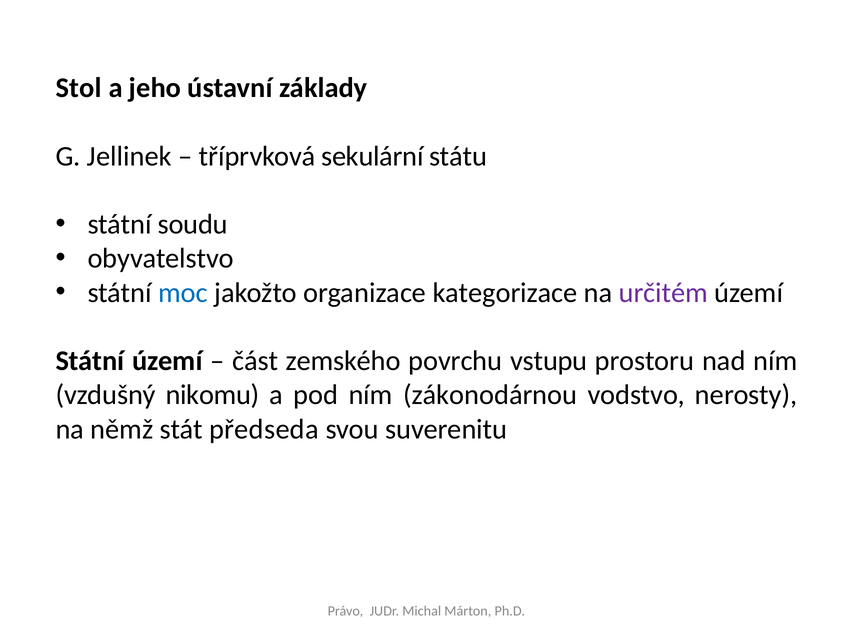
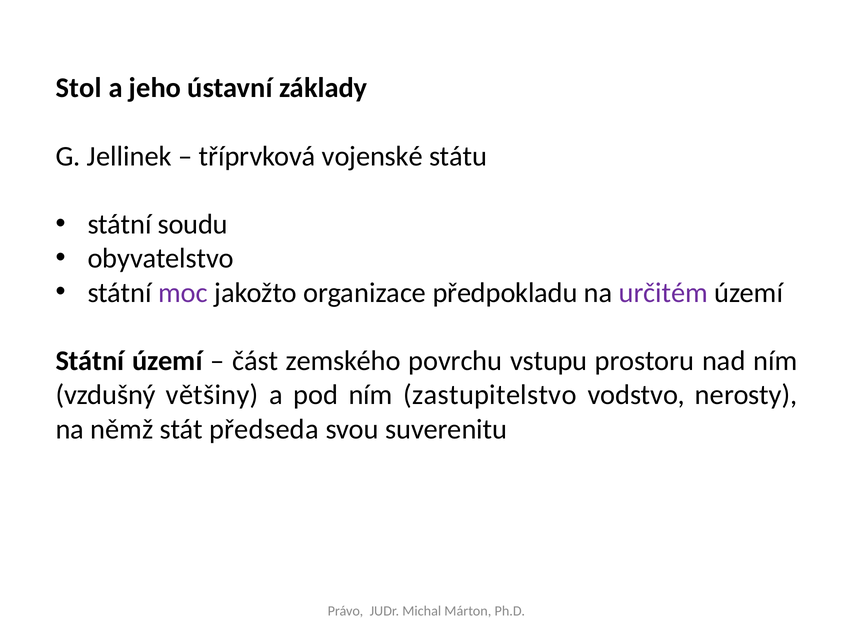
sekulární: sekulární -> vojenské
moc colour: blue -> purple
kategorizace: kategorizace -> předpokladu
nikomu: nikomu -> většiny
zákonodárnou: zákonodárnou -> zastupitelstvo
